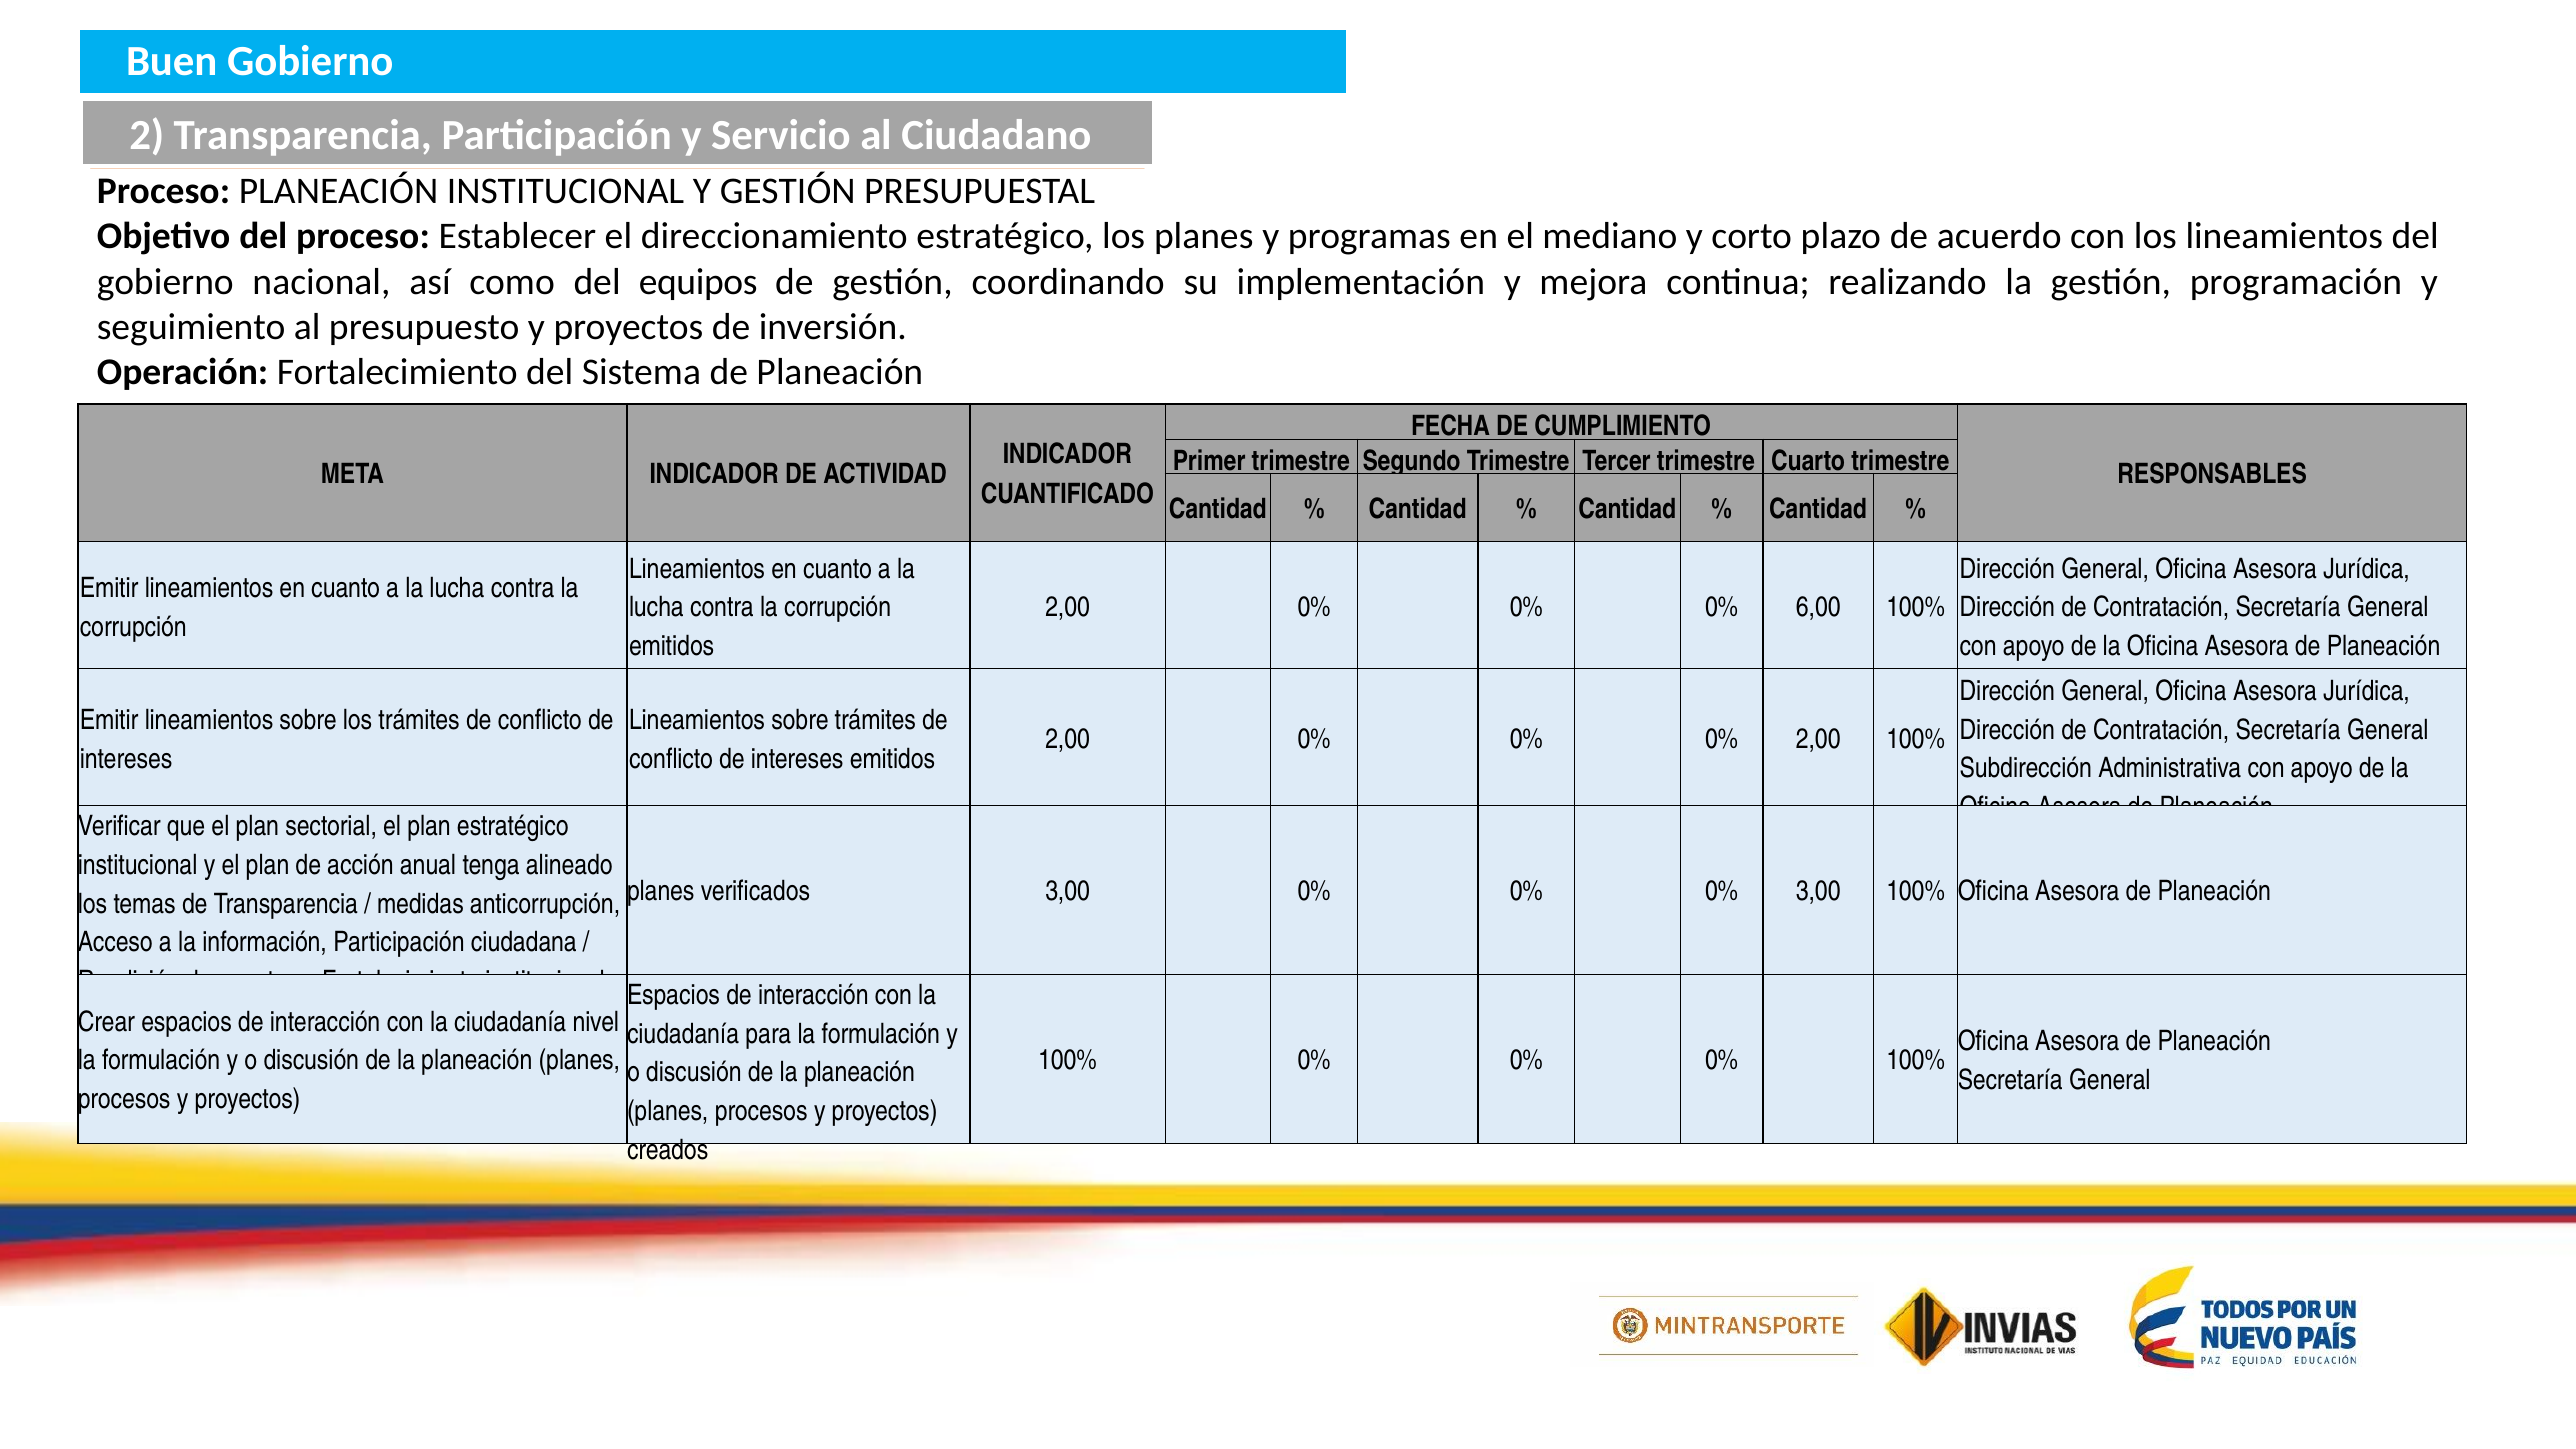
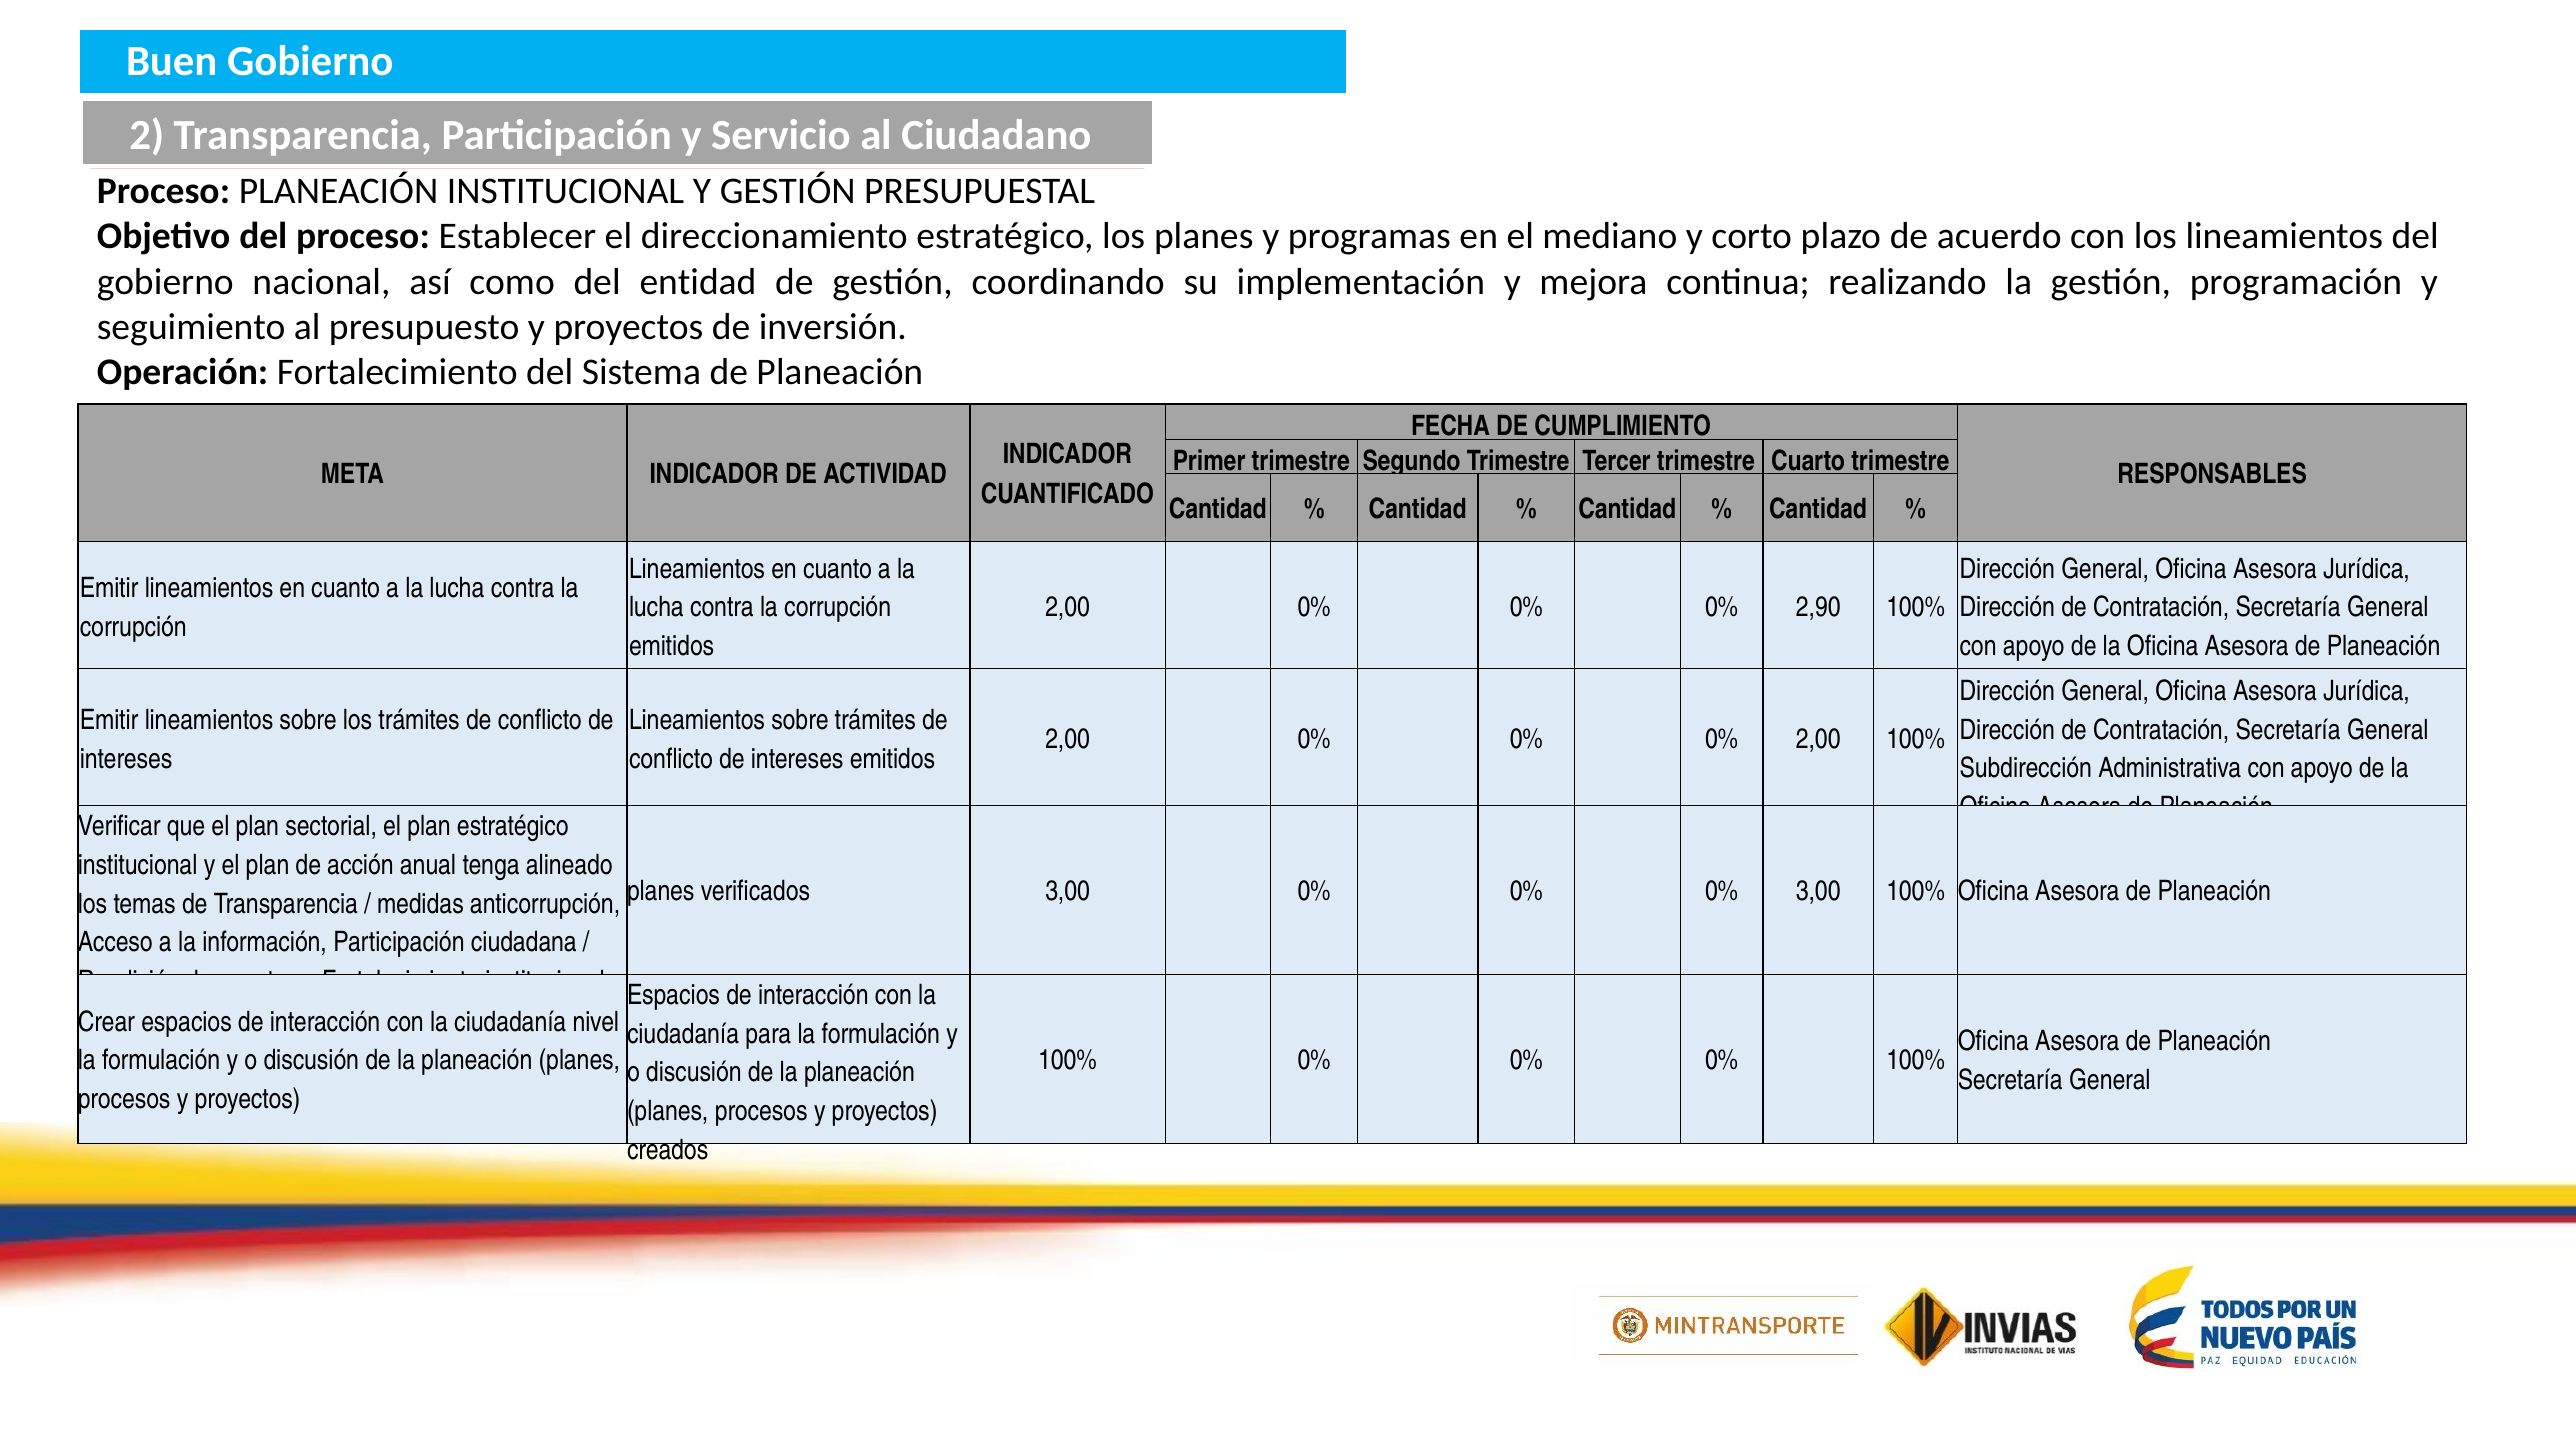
equipos: equipos -> entidad
6,00: 6,00 -> 2,90
